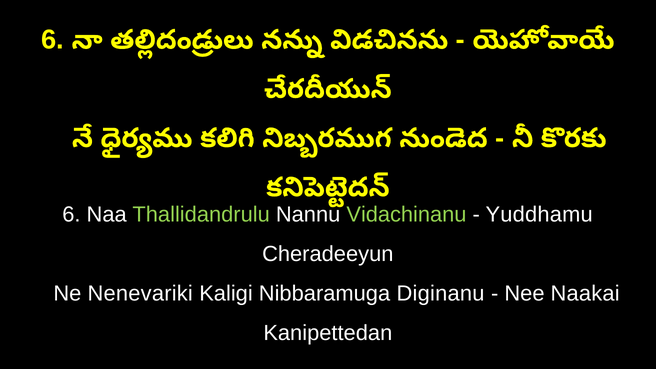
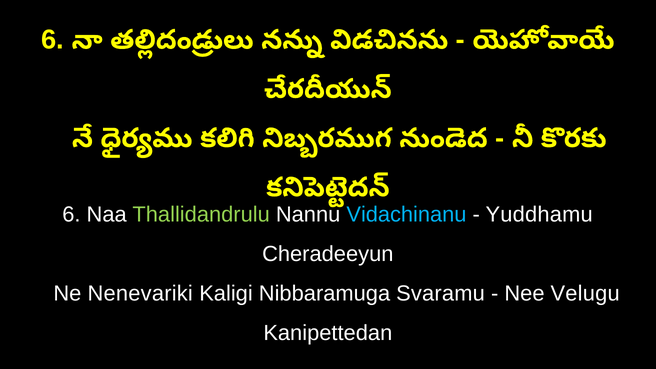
Vidachinanu colour: light green -> light blue
Diginanu: Diginanu -> Svaramu
Naakai: Naakai -> Velugu
